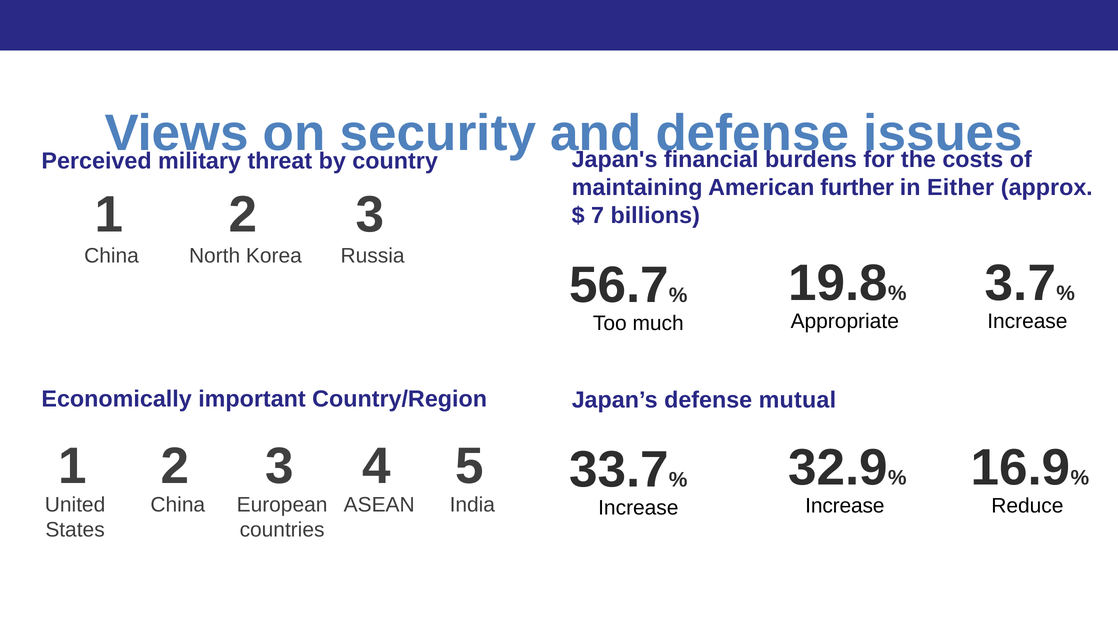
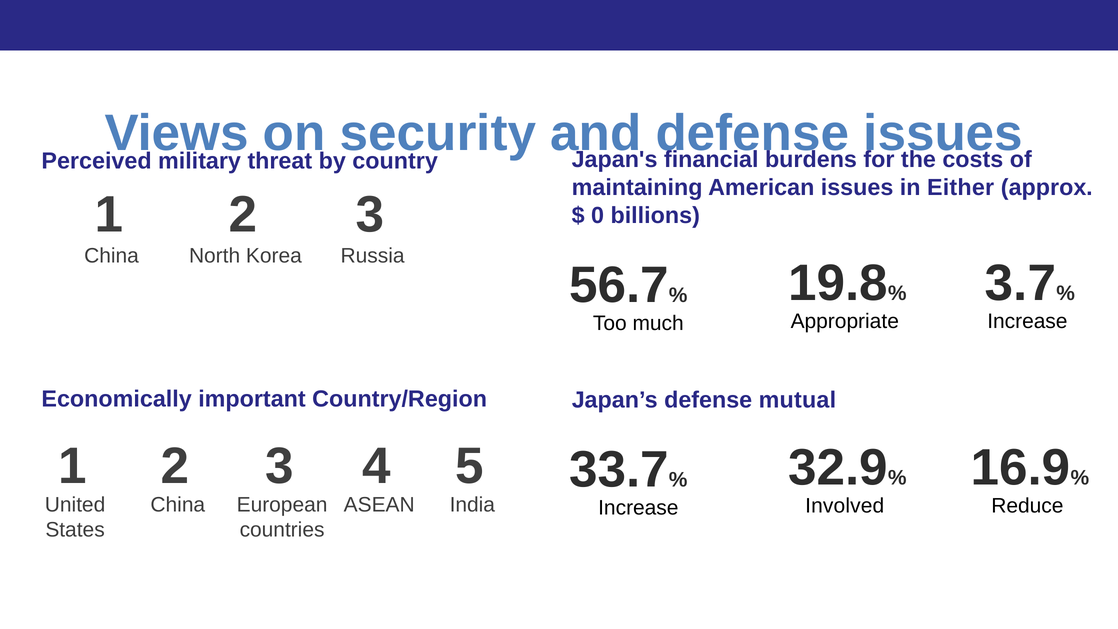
American further: further -> issues
7: 7 -> 0
Increase Increase: Increase -> Involved
